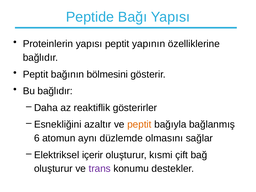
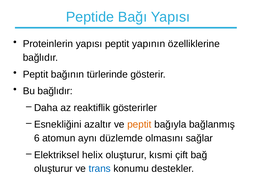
bölmesini: bölmesini -> türlerinde
içerir: içerir -> helix
trans colour: purple -> blue
